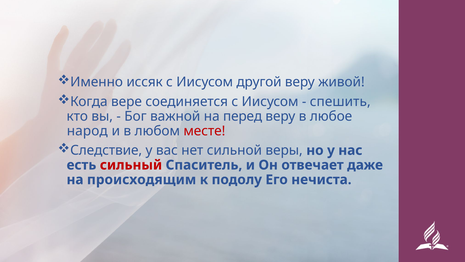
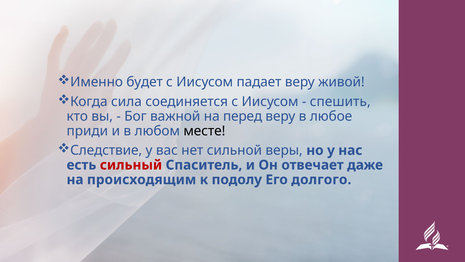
иссяк: иссяк -> будет
другой: другой -> падает
вере: вере -> сила
народ: народ -> приди
месте colour: red -> black
нечиста: нечиста -> долгого
